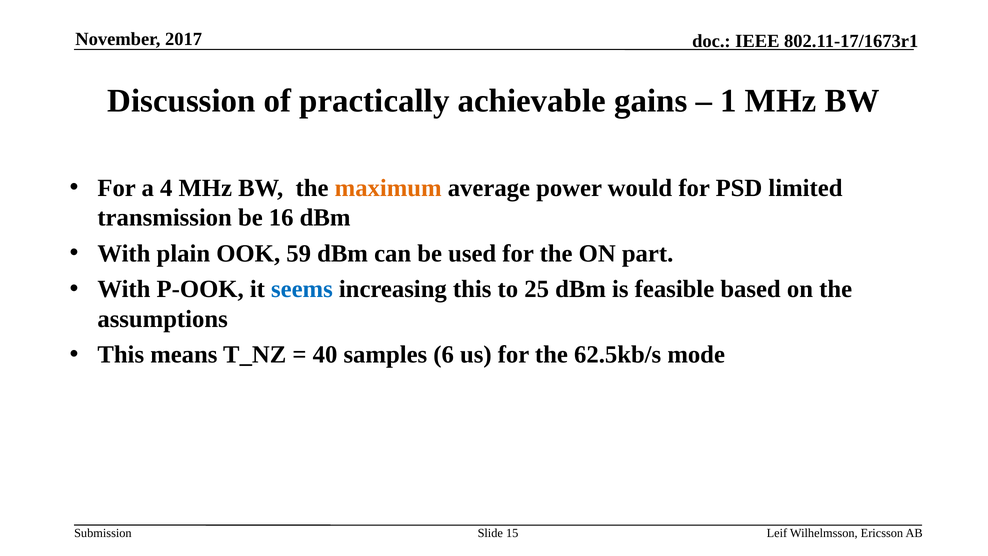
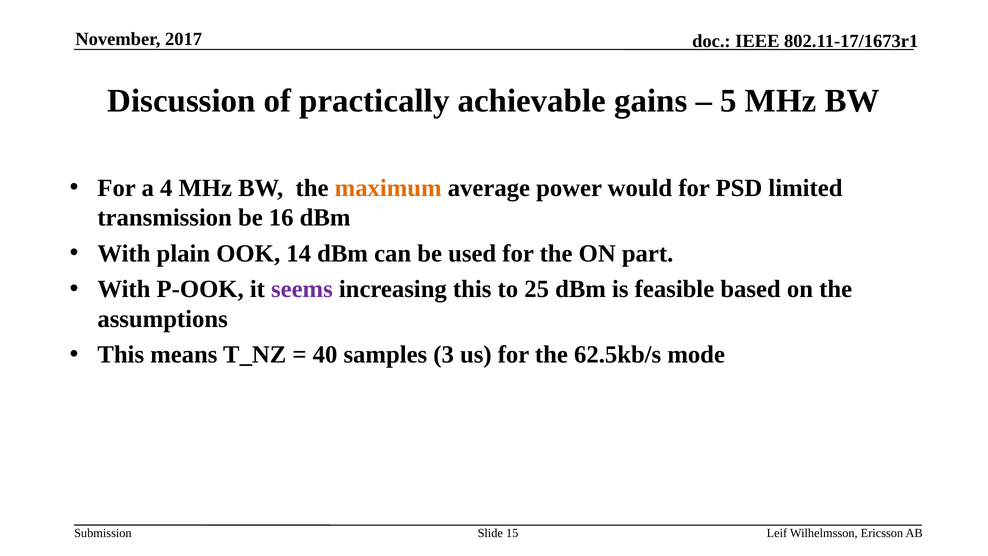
1: 1 -> 5
59: 59 -> 14
seems colour: blue -> purple
6: 6 -> 3
